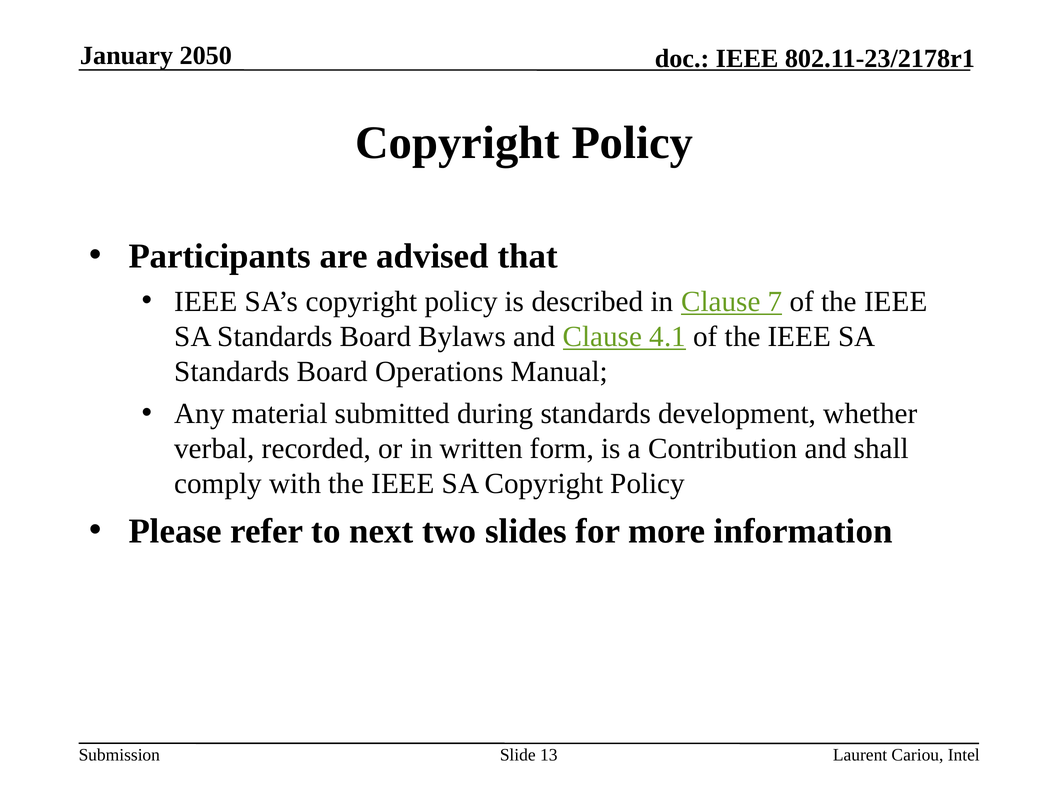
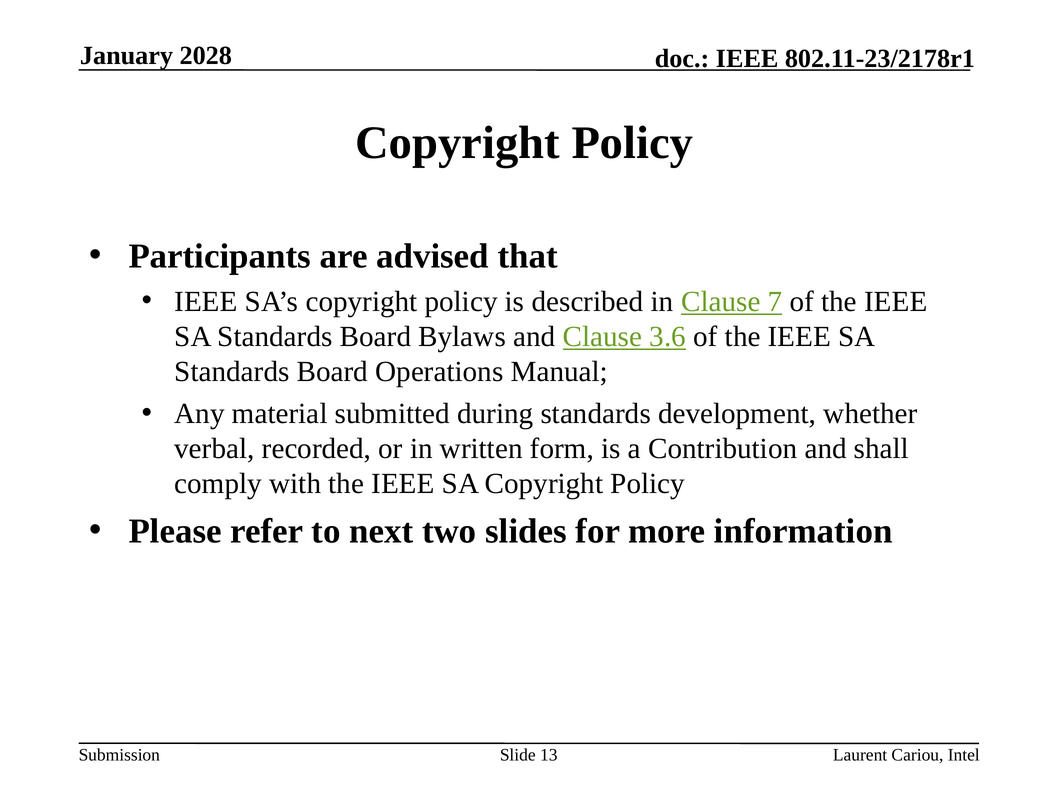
2050: 2050 -> 2028
4.1: 4.1 -> 3.6
